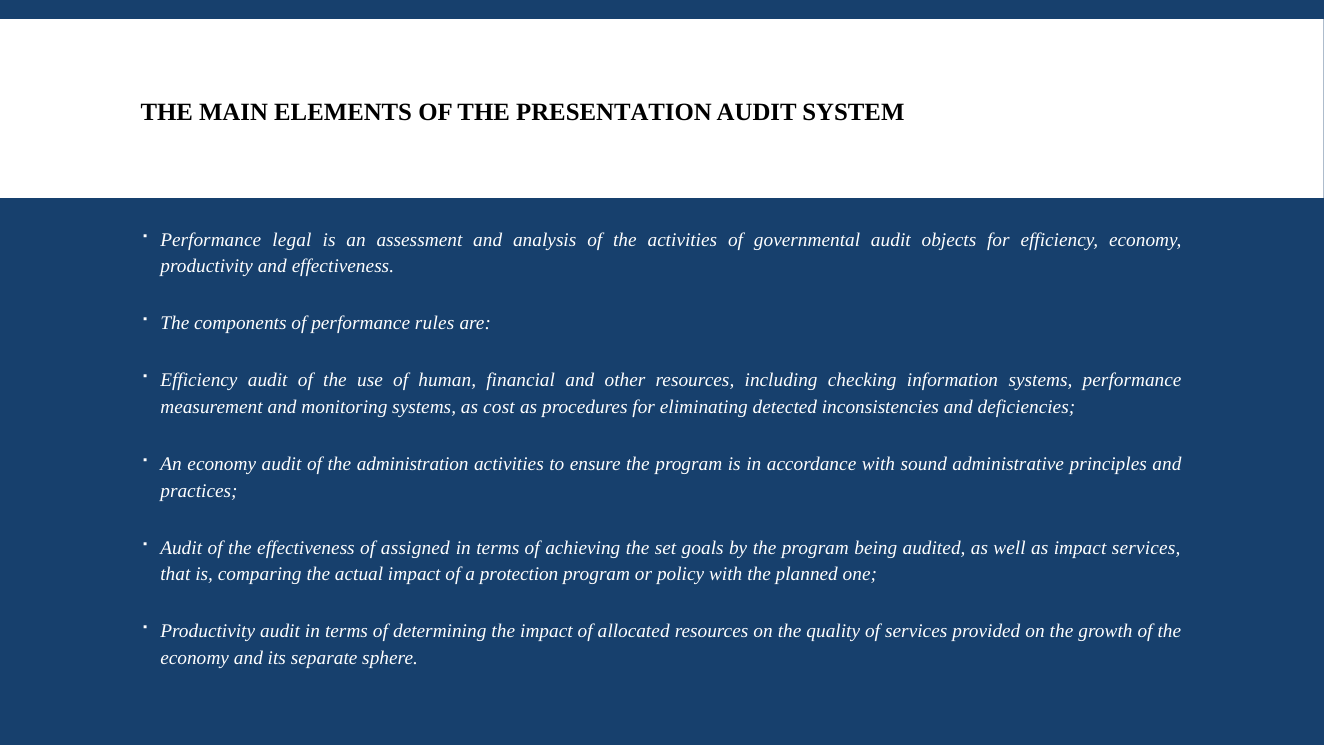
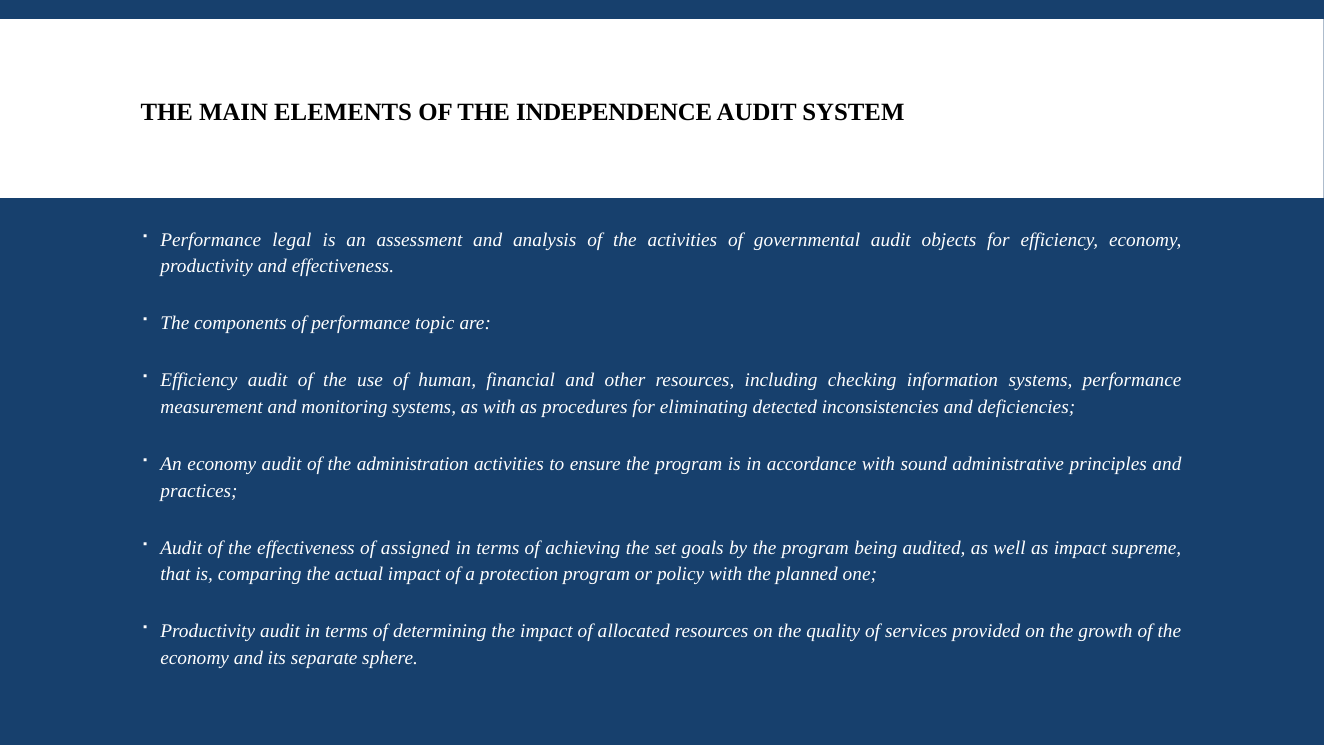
PRESENTATION: PRESENTATION -> INDEPENDENCE
rules: rules -> topic
as cost: cost -> with
impact services: services -> supreme
